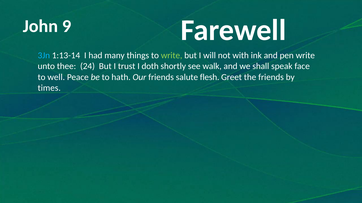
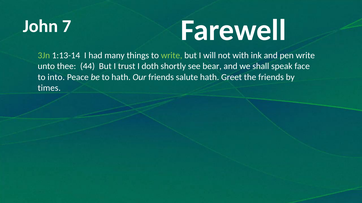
9: 9 -> 7
3Jn colour: light blue -> light green
24: 24 -> 44
walk: walk -> bear
well: well -> into
salute flesh: flesh -> hath
